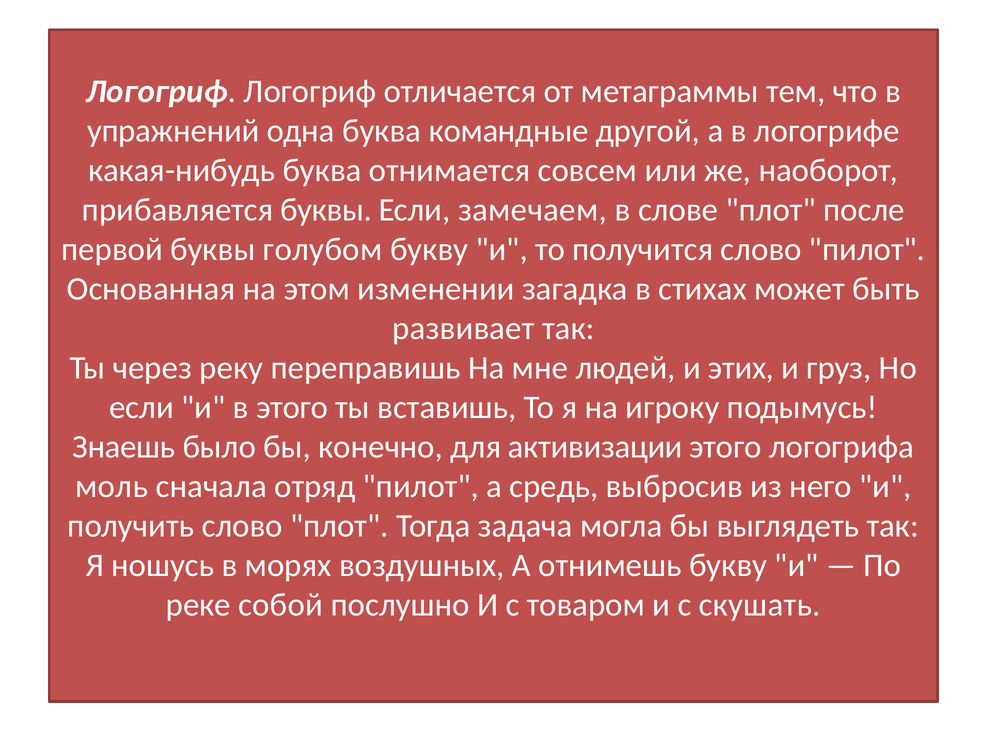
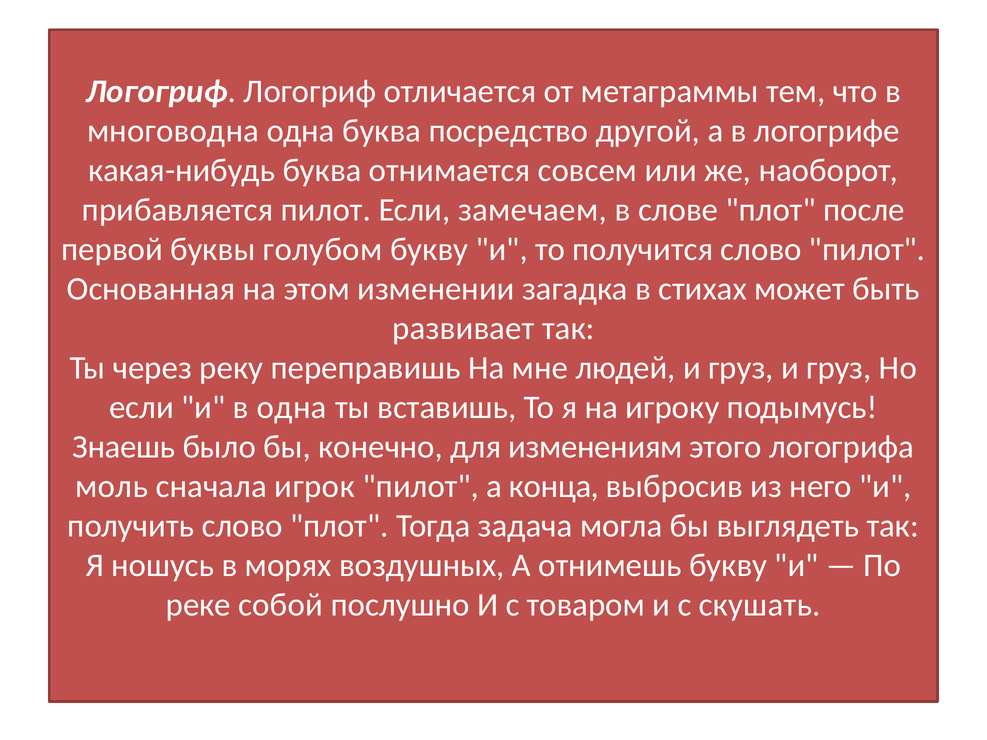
упражнений: упражнений -> многоводна
командные: командные -> посредство
прибавляется буквы: буквы -> пилот
людей и этих: этих -> груз
в этого: этого -> одна
активизации: активизации -> изменениям
отряд: отряд -> игрок
средь: средь -> конца
